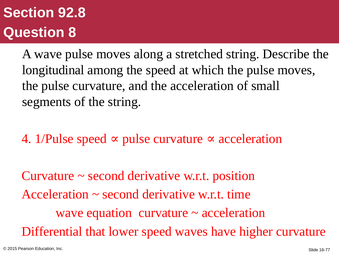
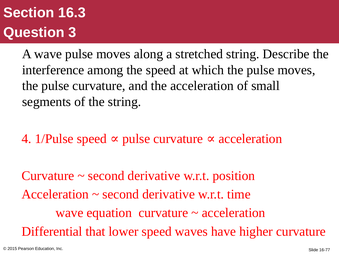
92.8: 92.8 -> 16.3
8: 8 -> 3
longitudinal: longitudinal -> interference
